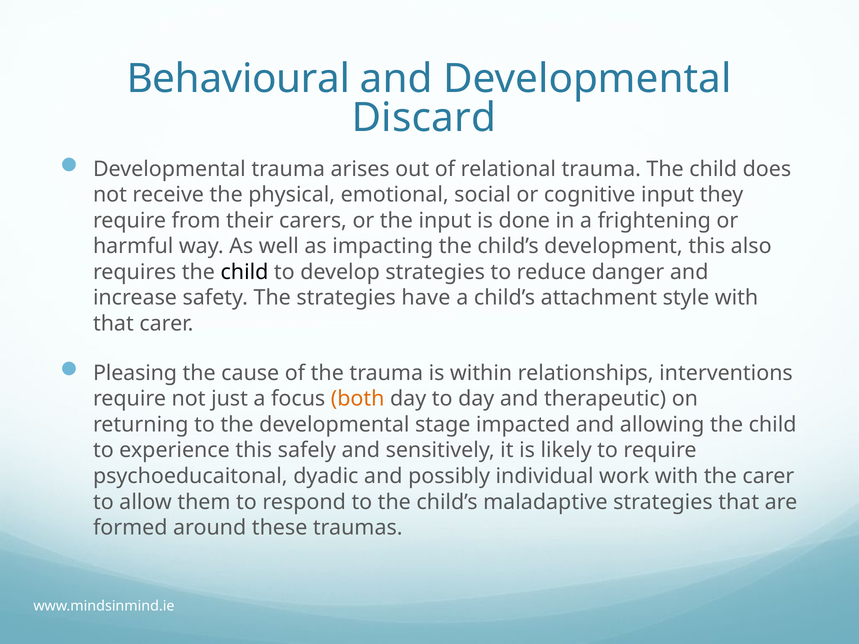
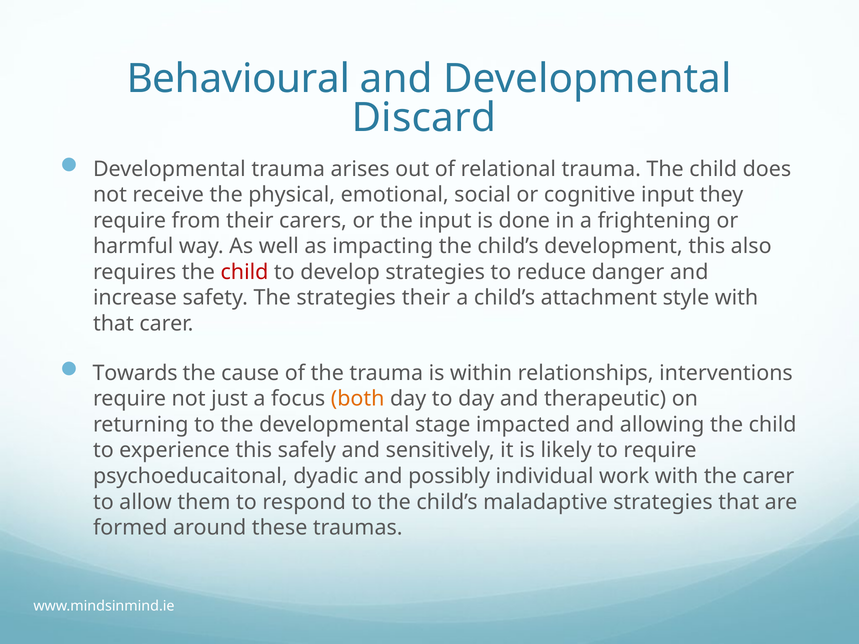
child at (244, 272) colour: black -> red
strategies have: have -> their
Pleasing: Pleasing -> Towards
